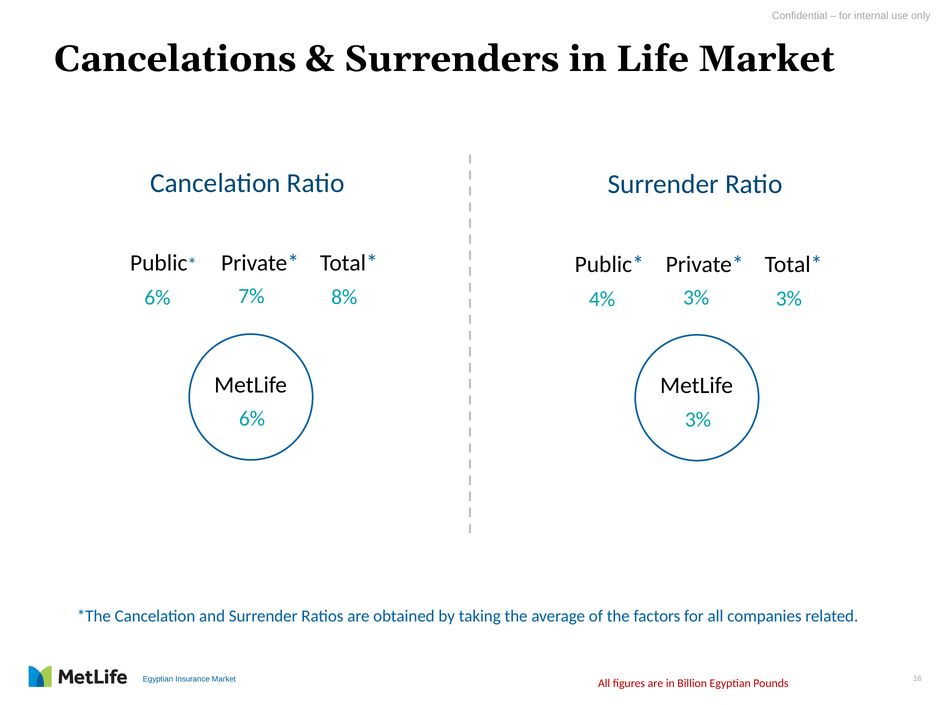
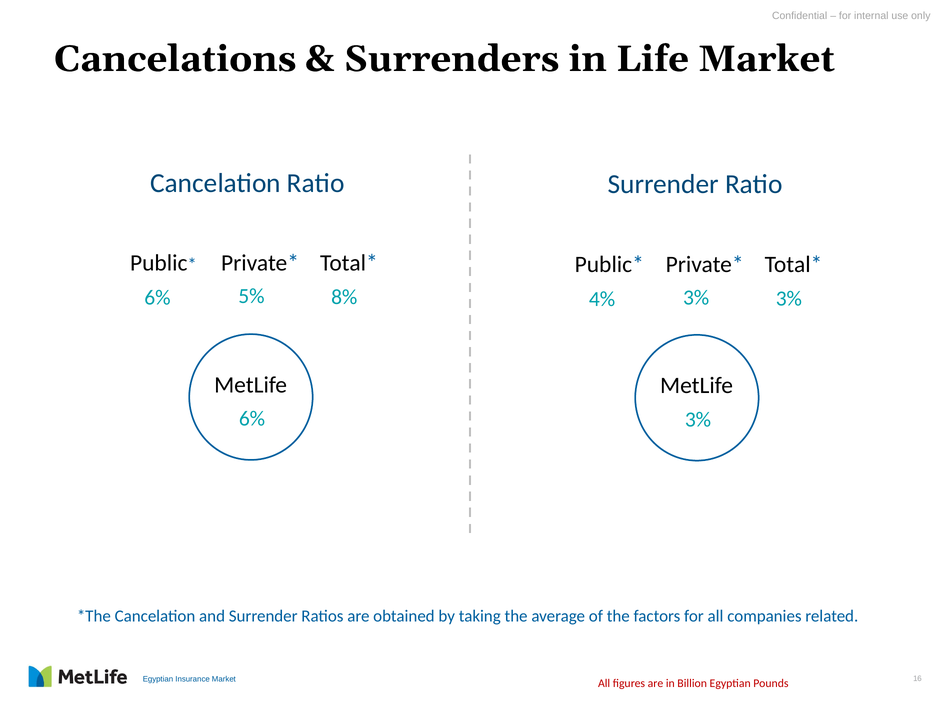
7%: 7% -> 5%
